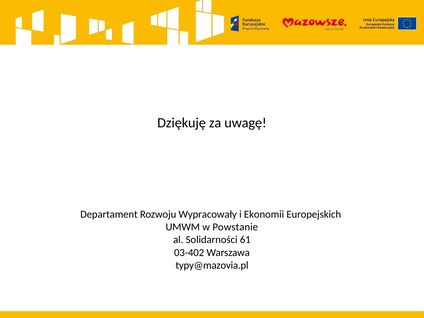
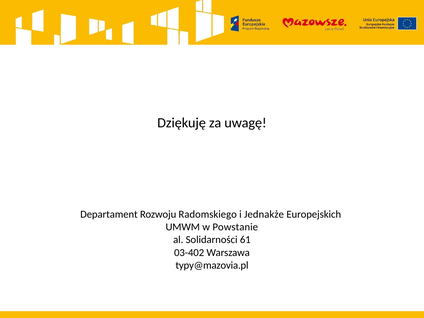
Wypracowały: Wypracowały -> Radomskiego
Ekonomii: Ekonomii -> Jednakże
